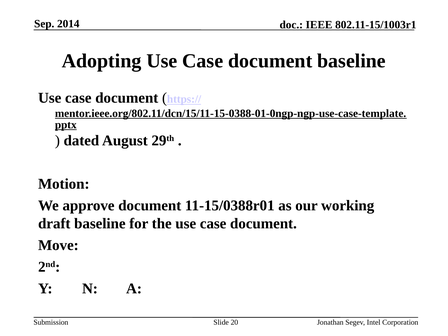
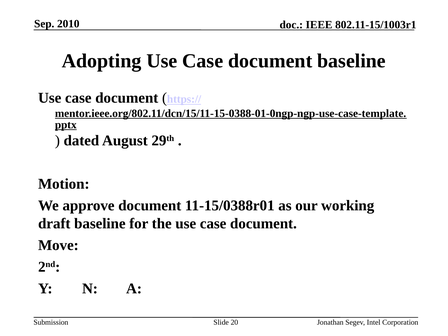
2014: 2014 -> 2010
